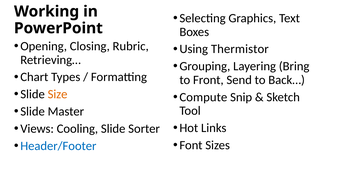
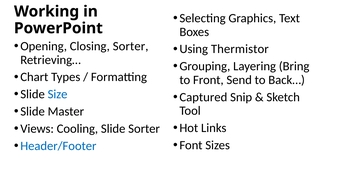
Closing Rubric: Rubric -> Sorter
Size colour: orange -> blue
Compute: Compute -> Captured
